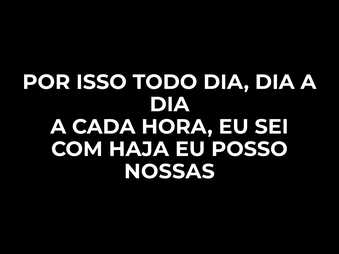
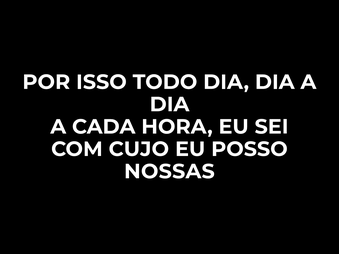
HAJA: HAJA -> CUJO
